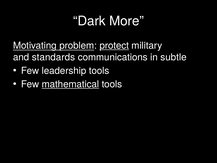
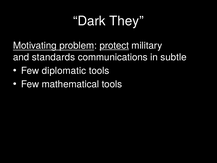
More: More -> They
leadership: leadership -> diplomatic
mathematical underline: present -> none
